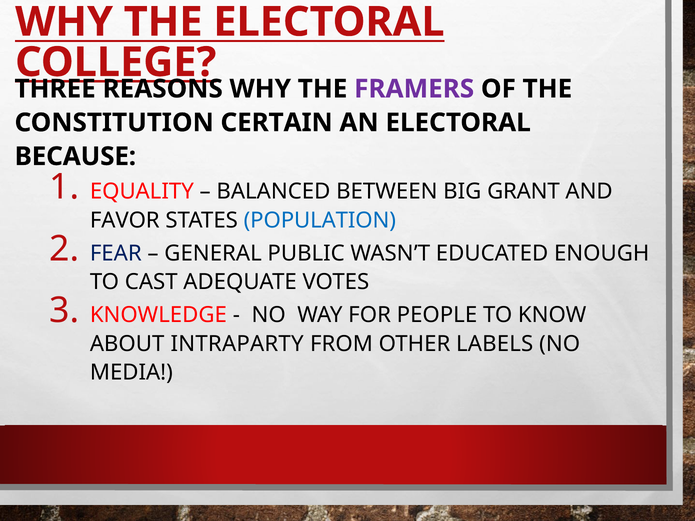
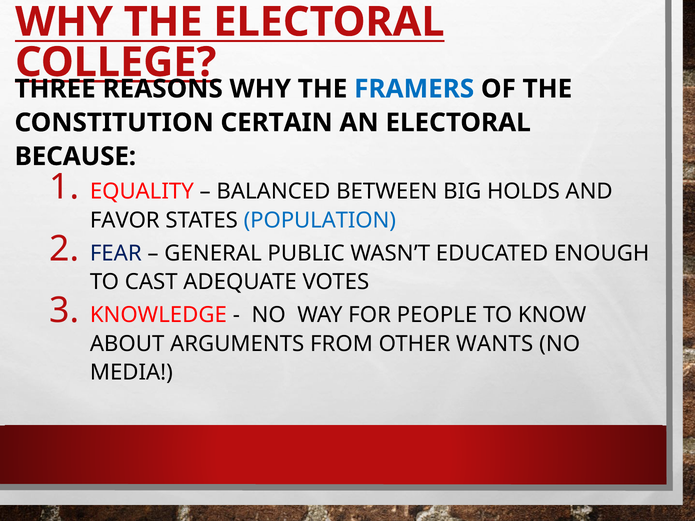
FRAMERS colour: purple -> blue
GRANT: GRANT -> HOLDS
INTRAPARTY: INTRAPARTY -> ARGUMENTS
LABELS: LABELS -> WANTS
